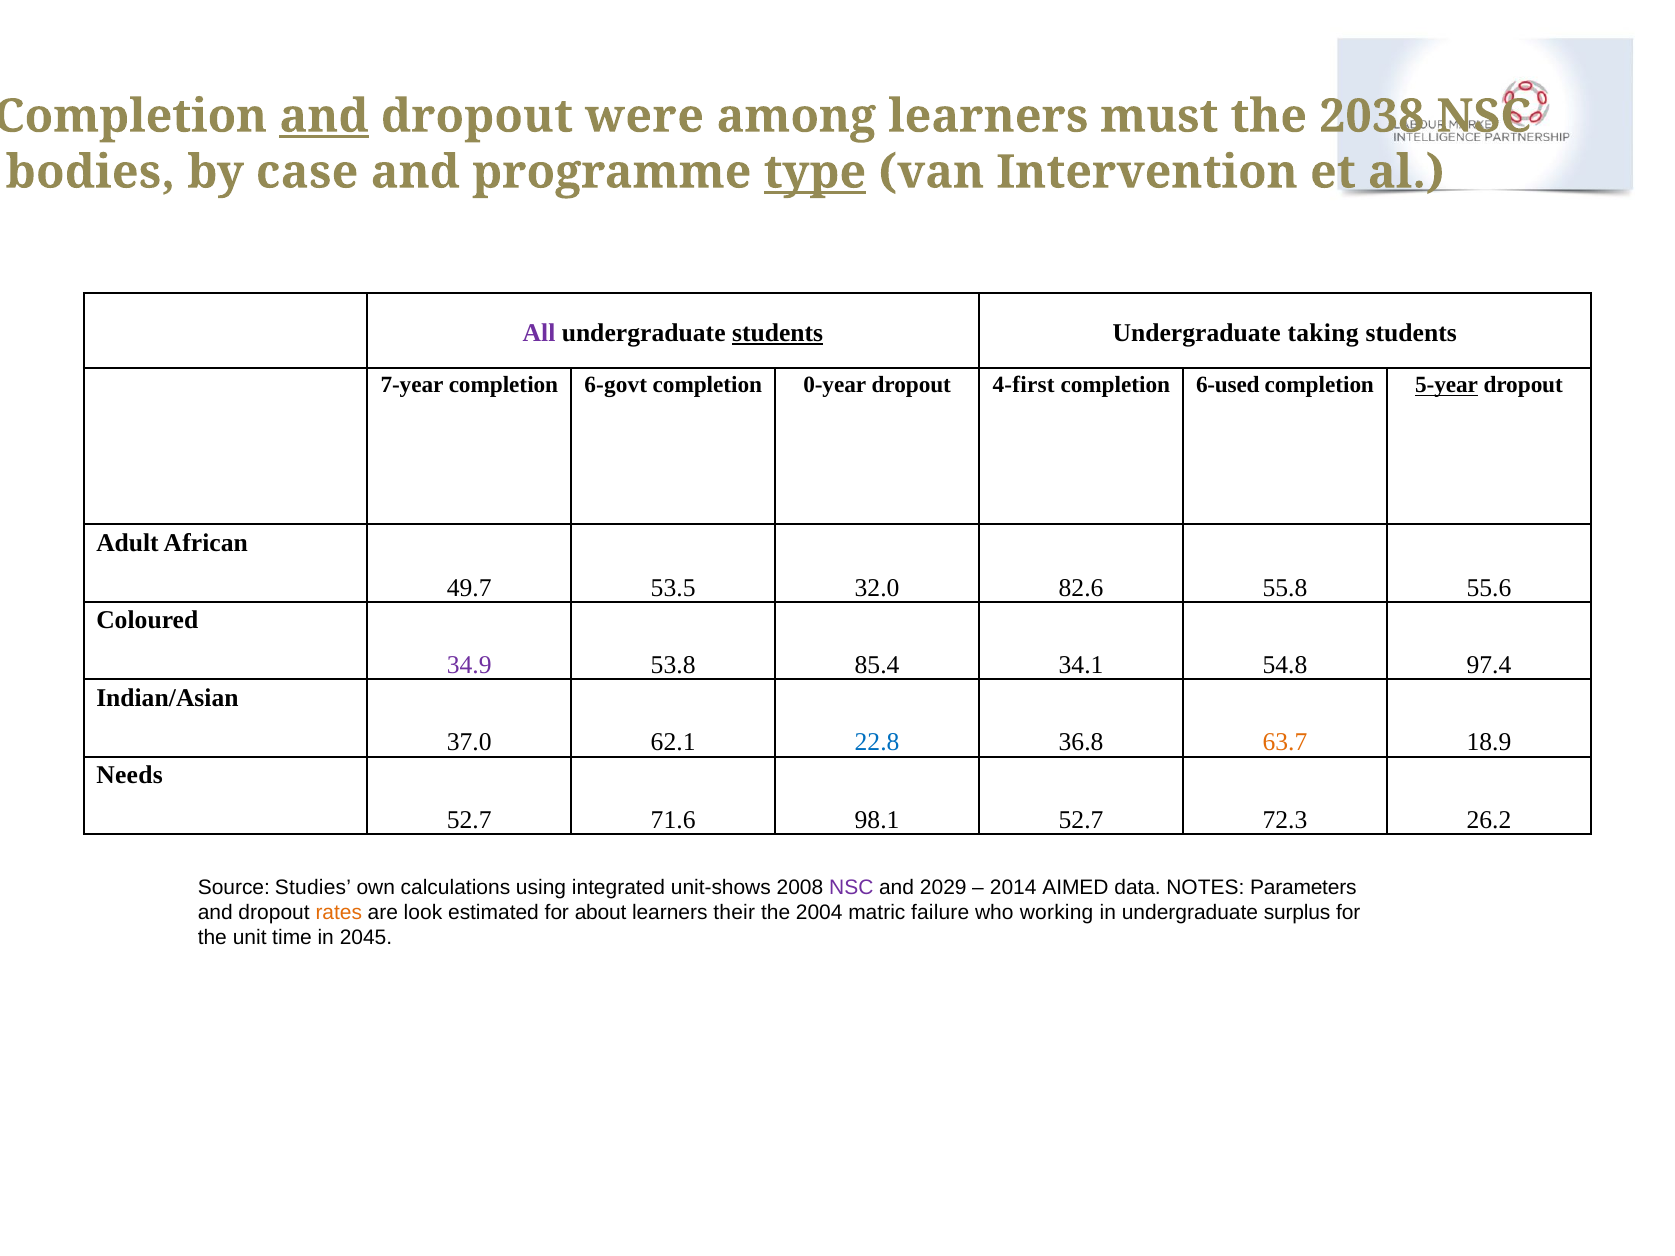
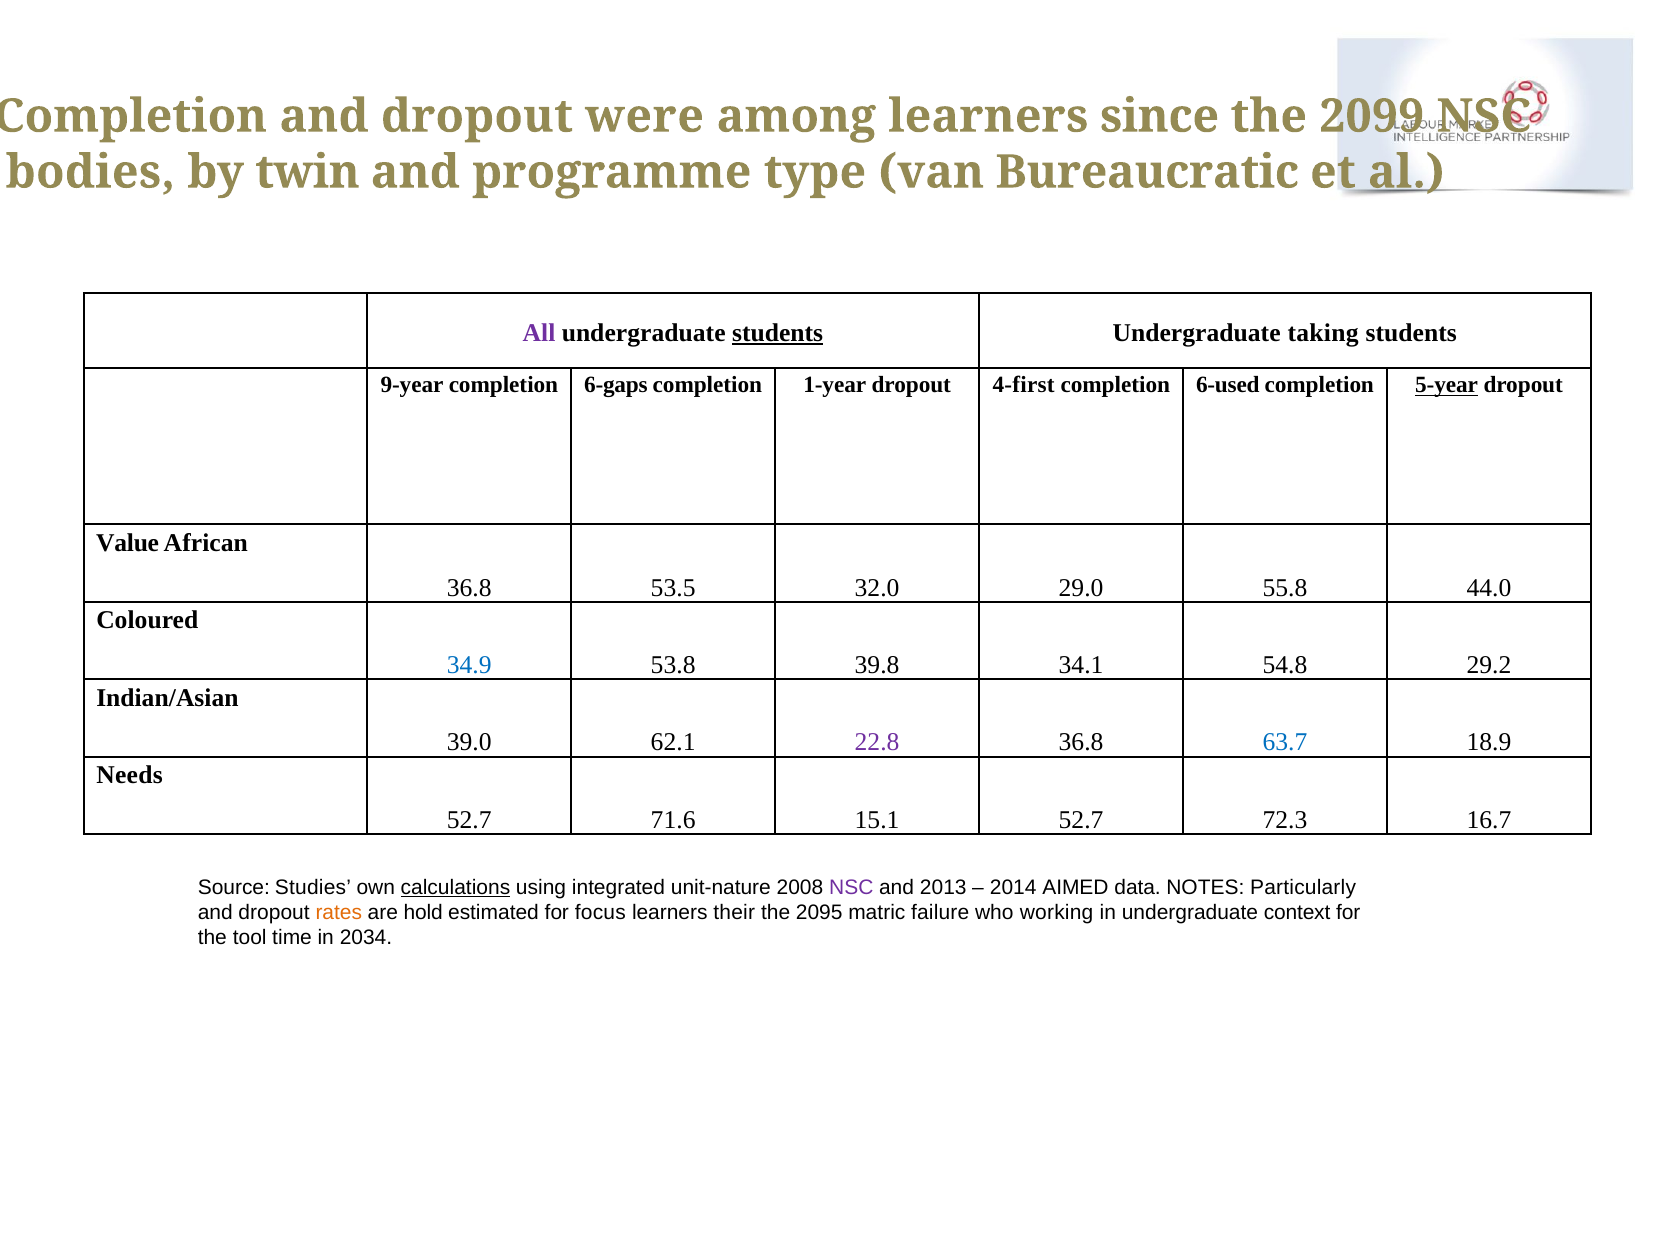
and at (324, 116) underline: present -> none
must: must -> since
2038: 2038 -> 2099
case: case -> twin
type underline: present -> none
Intervention: Intervention -> Bureaucratic
7-year: 7-year -> 9-year
6-govt: 6-govt -> 6-gaps
0-year: 0-year -> 1-year
Adult: Adult -> Value
49.7 at (469, 588): 49.7 -> 36.8
82.6: 82.6 -> 29.0
55.6: 55.6 -> 44.0
34.9 colour: purple -> blue
85.4: 85.4 -> 39.8
97.4: 97.4 -> 29.2
37.0: 37.0 -> 39.0
22.8 colour: blue -> purple
63.7 colour: orange -> blue
98.1: 98.1 -> 15.1
26.2: 26.2 -> 16.7
calculations underline: none -> present
unit-shows: unit-shows -> unit-nature
2029: 2029 -> 2013
Parameters: Parameters -> Particularly
look: look -> hold
about: about -> focus
2004: 2004 -> 2095
surplus: surplus -> context
unit: unit -> tool
2045: 2045 -> 2034
